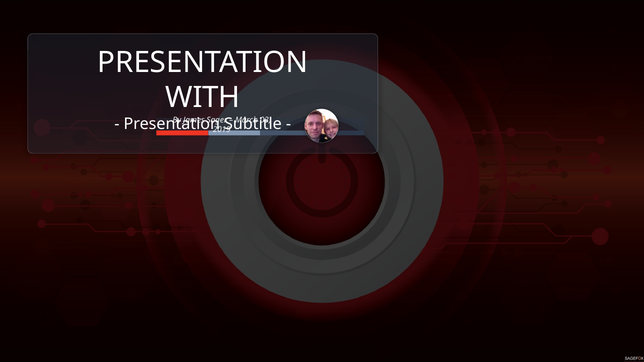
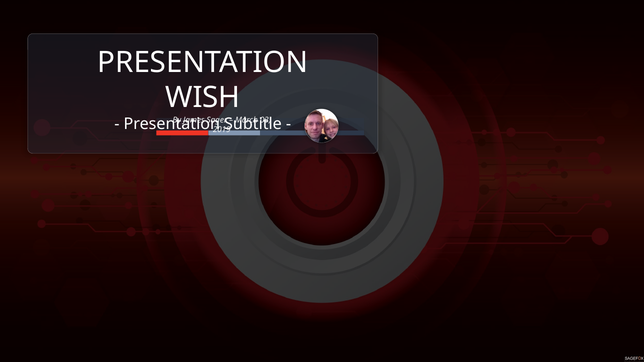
WITH: WITH -> WISH
